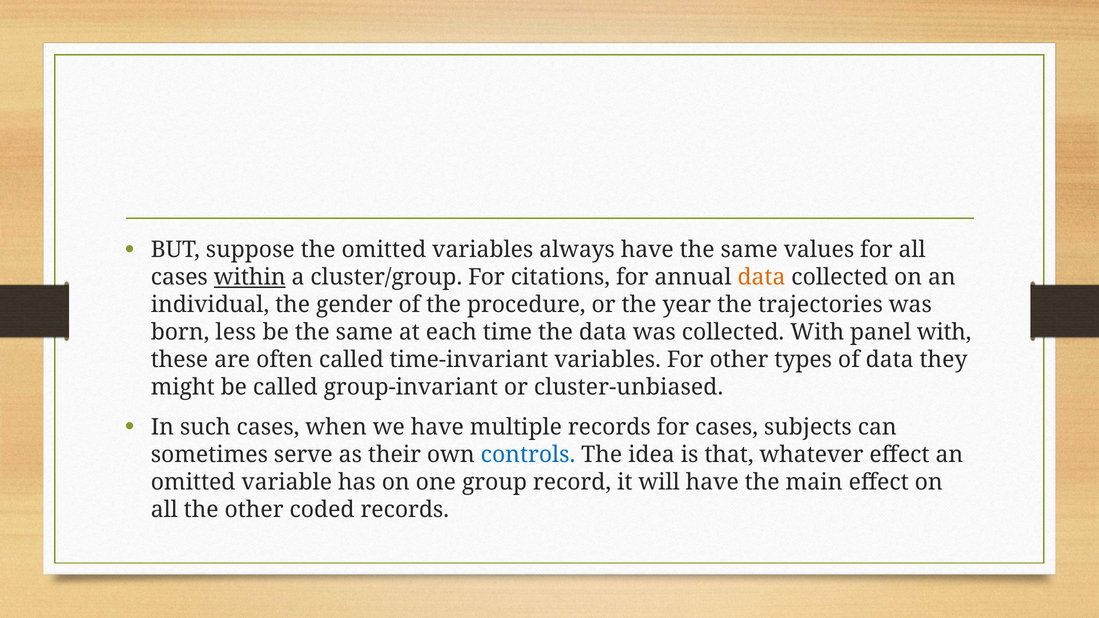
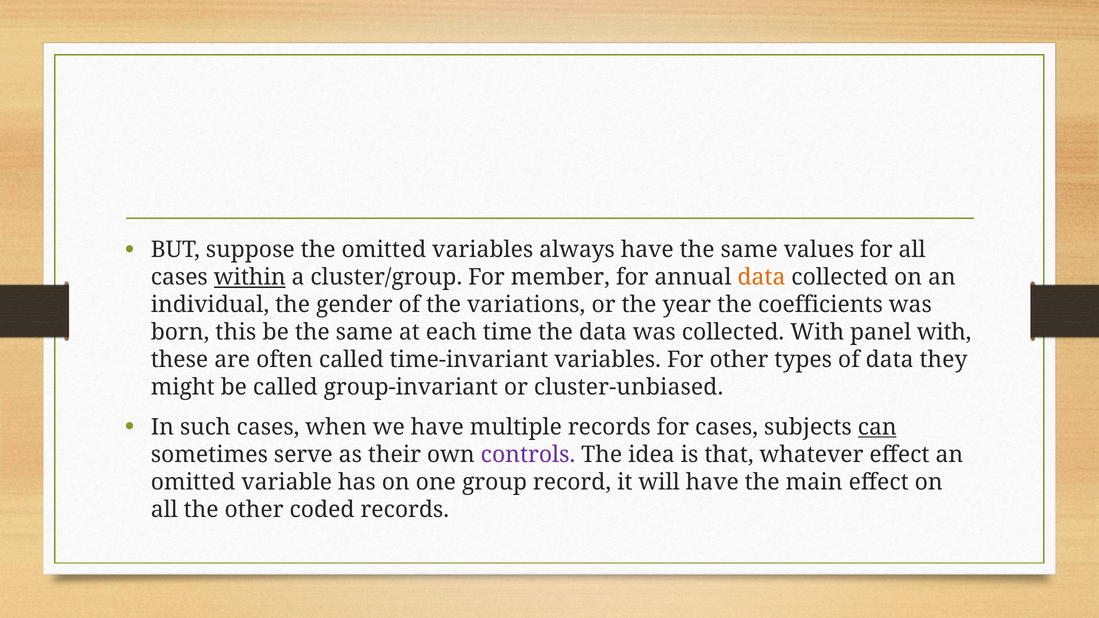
citations: citations -> member
procedure: procedure -> variations
trajectories: trajectories -> coefficients
less: less -> this
can underline: none -> present
controls colour: blue -> purple
